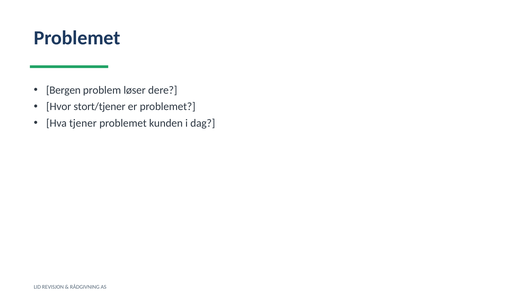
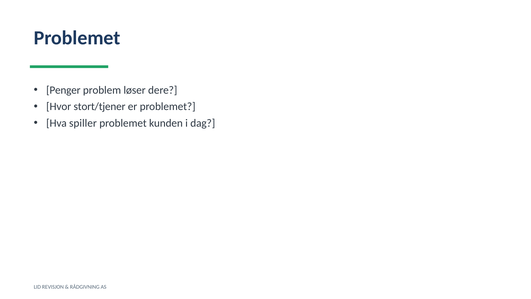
Bergen: Bergen -> Penger
tjener: tjener -> spiller
